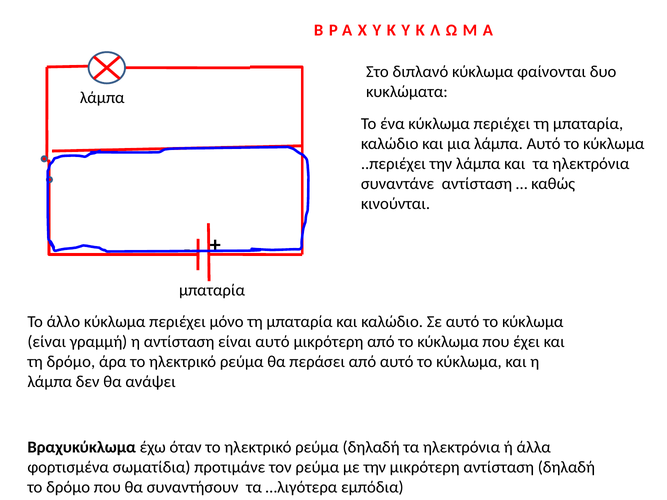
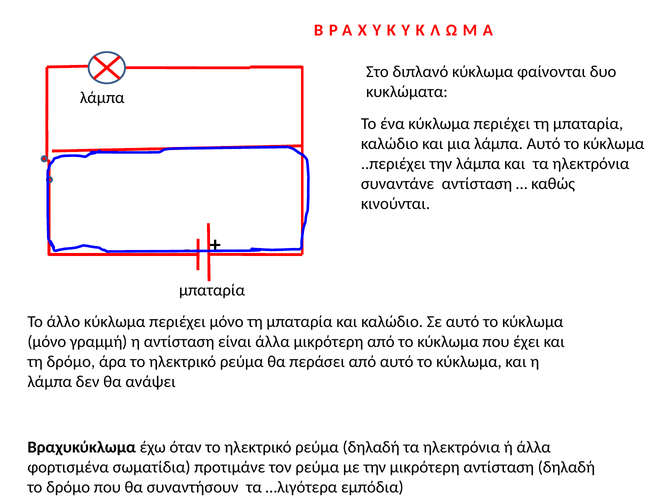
είναι at (47, 342): είναι -> μόνο
είναι αυτό: αυτό -> άλλα
